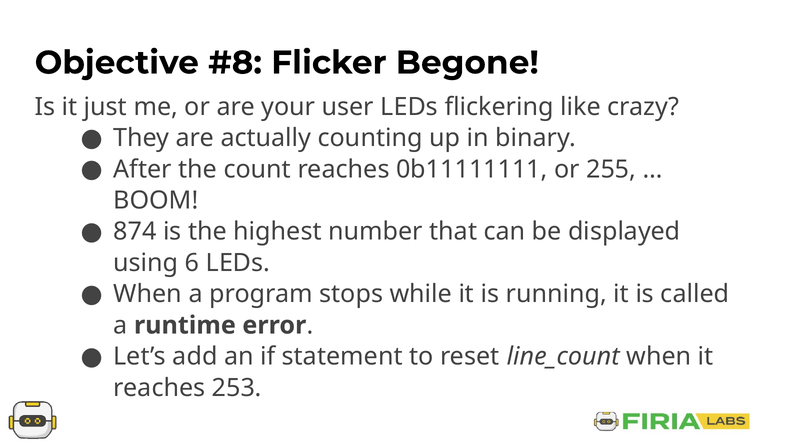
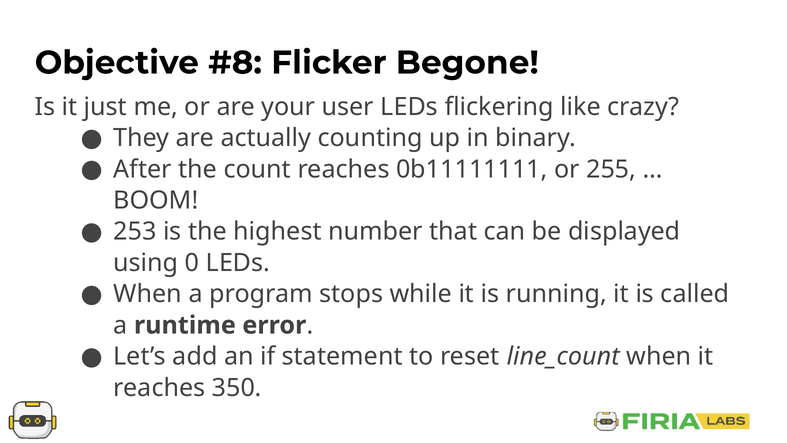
874: 874 -> 253
6: 6 -> 0
253: 253 -> 350
